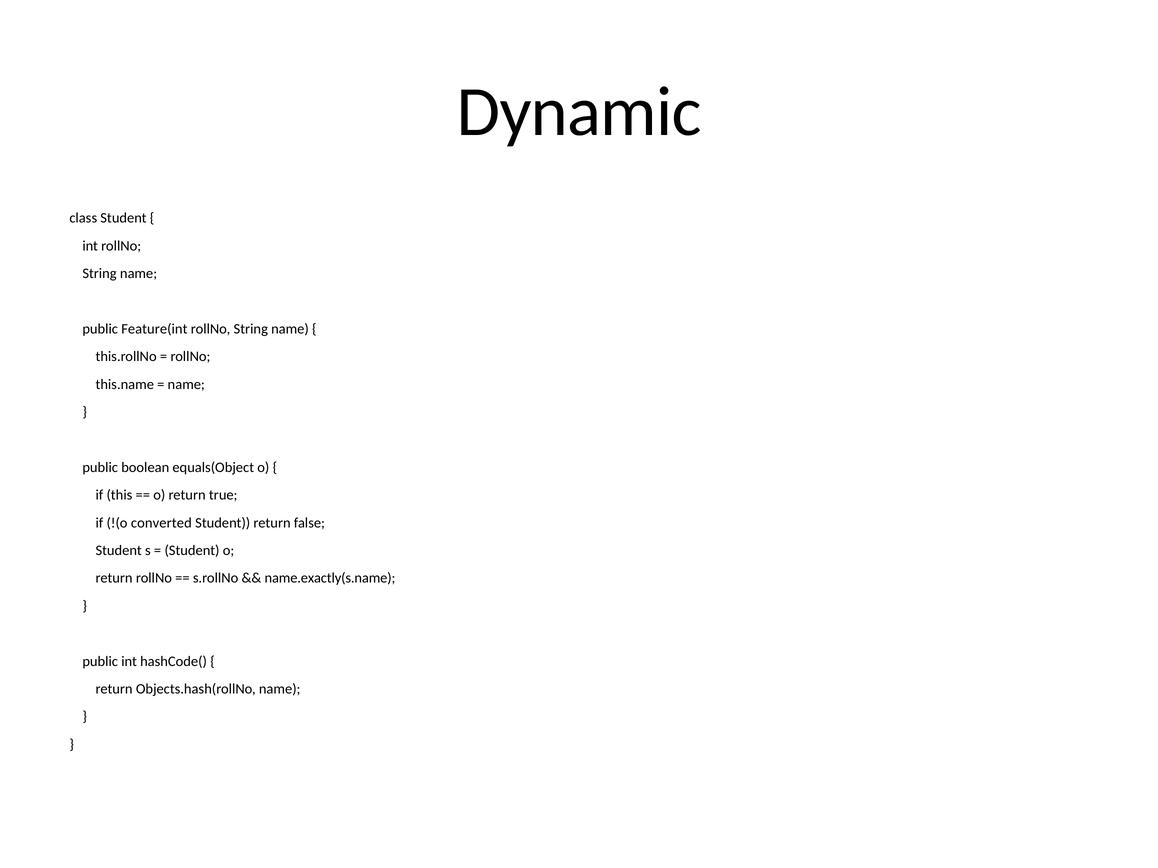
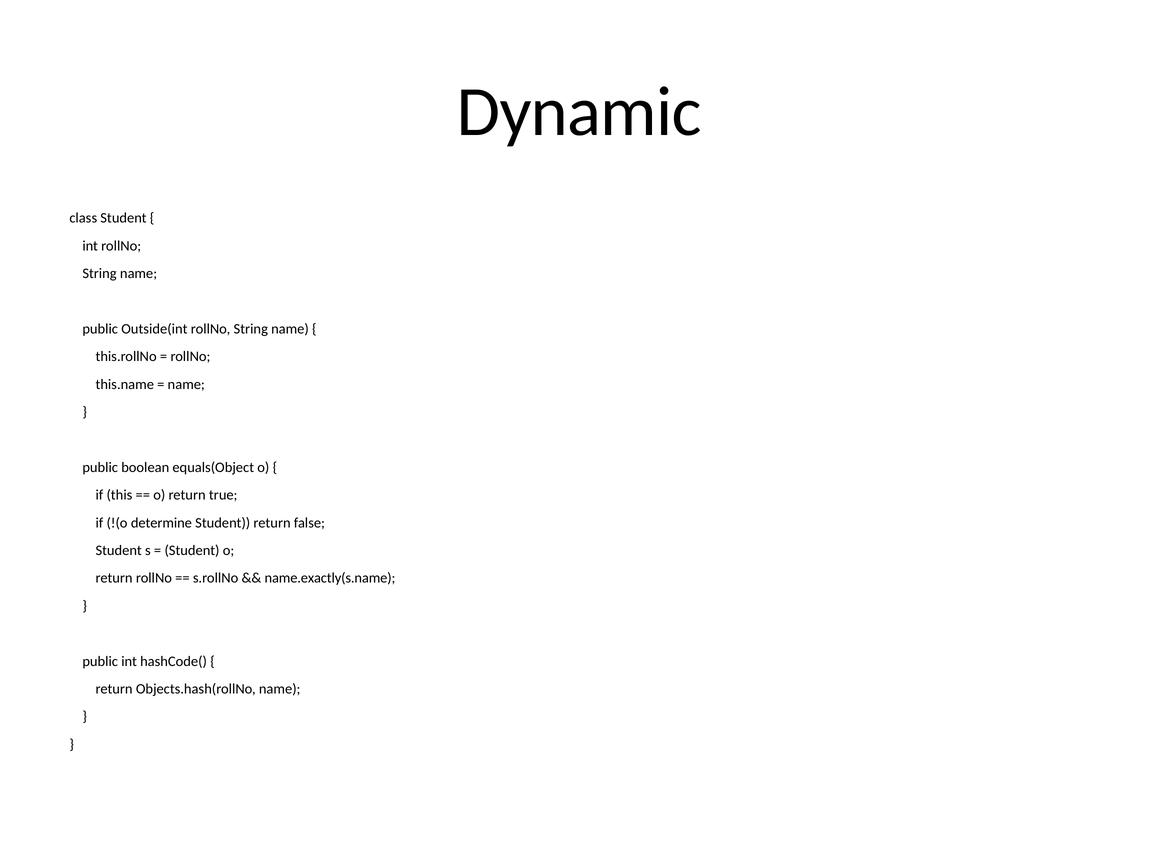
Feature(int: Feature(int -> Outside(int
converted: converted -> determine
